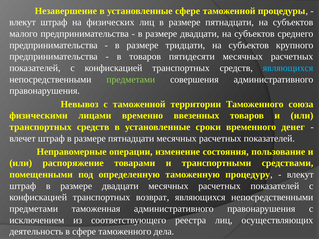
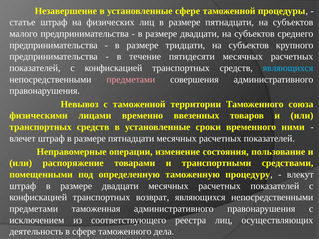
влекут at (23, 22): влекут -> статье
в товаров: товаров -> течение
предметами at (131, 79) colour: light green -> pink
денег: денег -> ними
